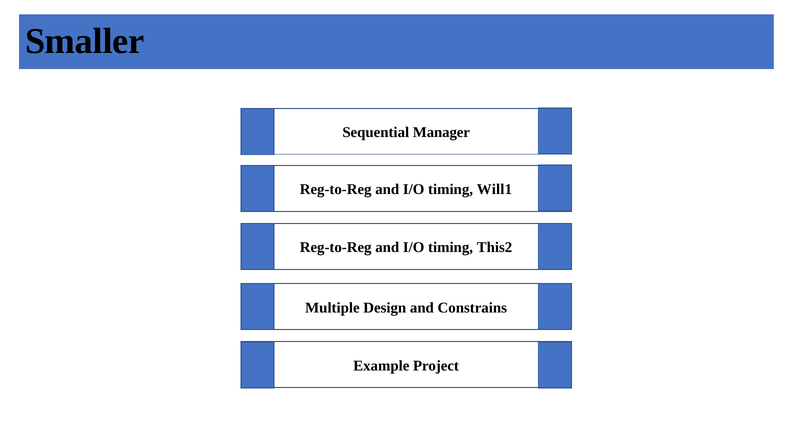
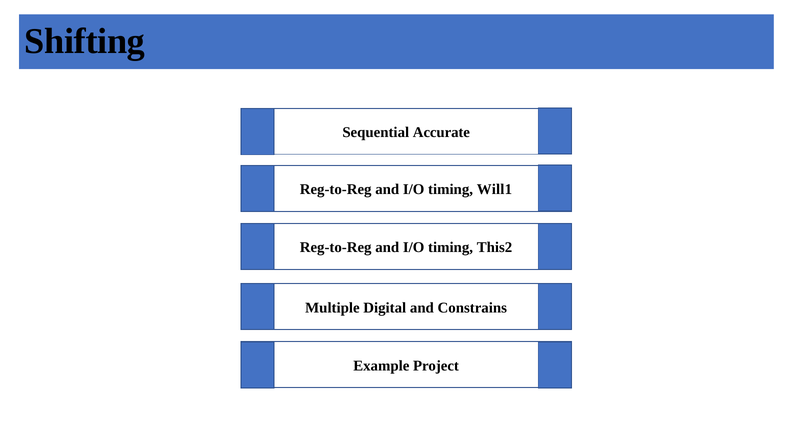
Smaller: Smaller -> Shifting
Manager: Manager -> Accurate
Design: Design -> Digital
